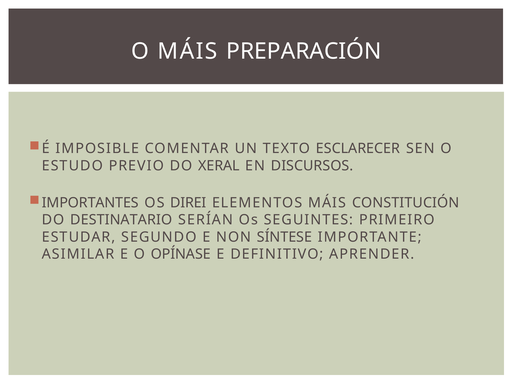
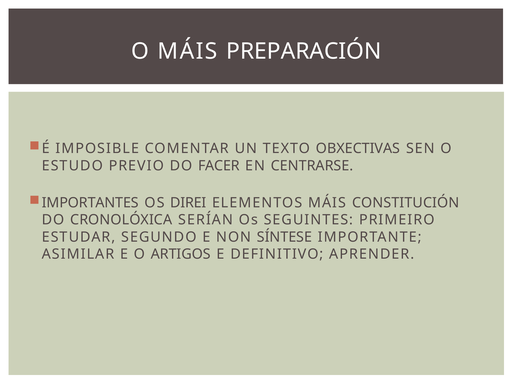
ESCLARECER: ESCLARECER -> OBXECTIVAS
XERAL: XERAL -> FACER
DISCURSOS: DISCURSOS -> CENTRARSE
DESTINATARIO: DESTINATARIO -> CRONOLÓXICA
OPÍNASE: OPÍNASE -> ARTIGOS
